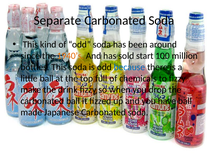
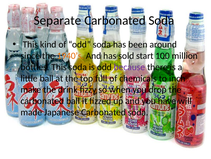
because colour: blue -> purple
to fizzy: fizzy -> inch
have ball: ball -> will
